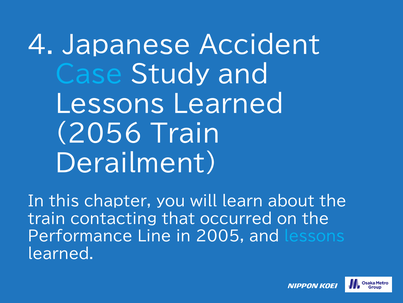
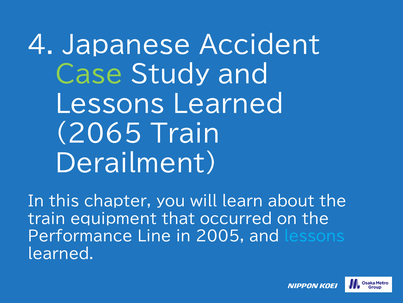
Case colour: light blue -> light green
2056: 2056 -> 2065
contacting: contacting -> equipment
